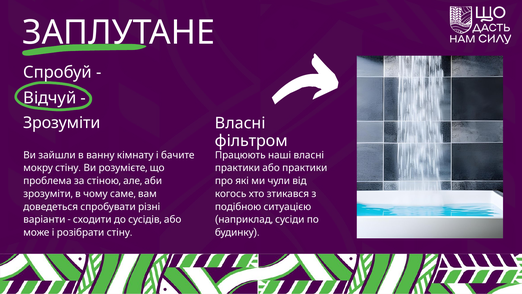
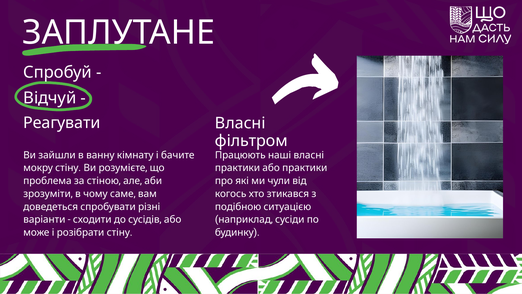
Зрозуміти at (62, 123): Зрозуміти -> Реагувати
